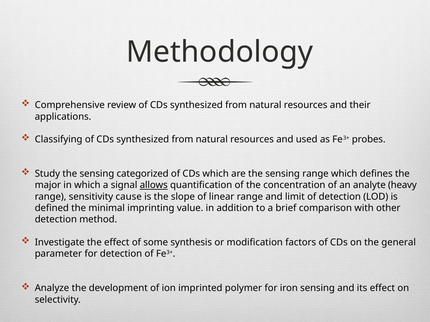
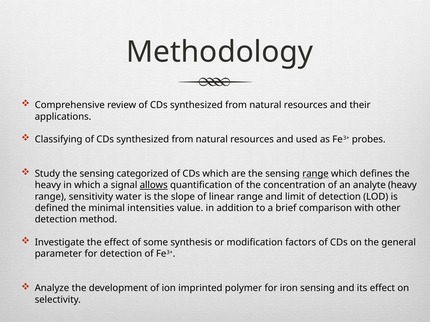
range at (315, 174) underline: none -> present
major at (48, 185): major -> heavy
cause: cause -> water
imprinting: imprinting -> intensities
